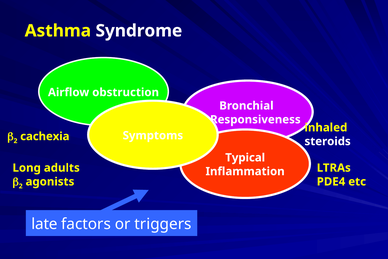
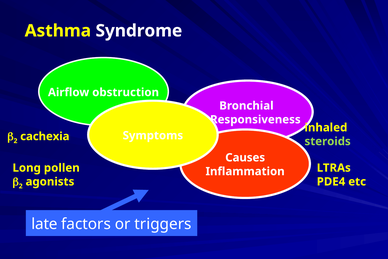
steroids colour: white -> light green
Typical: Typical -> Causes
adults: adults -> pollen
